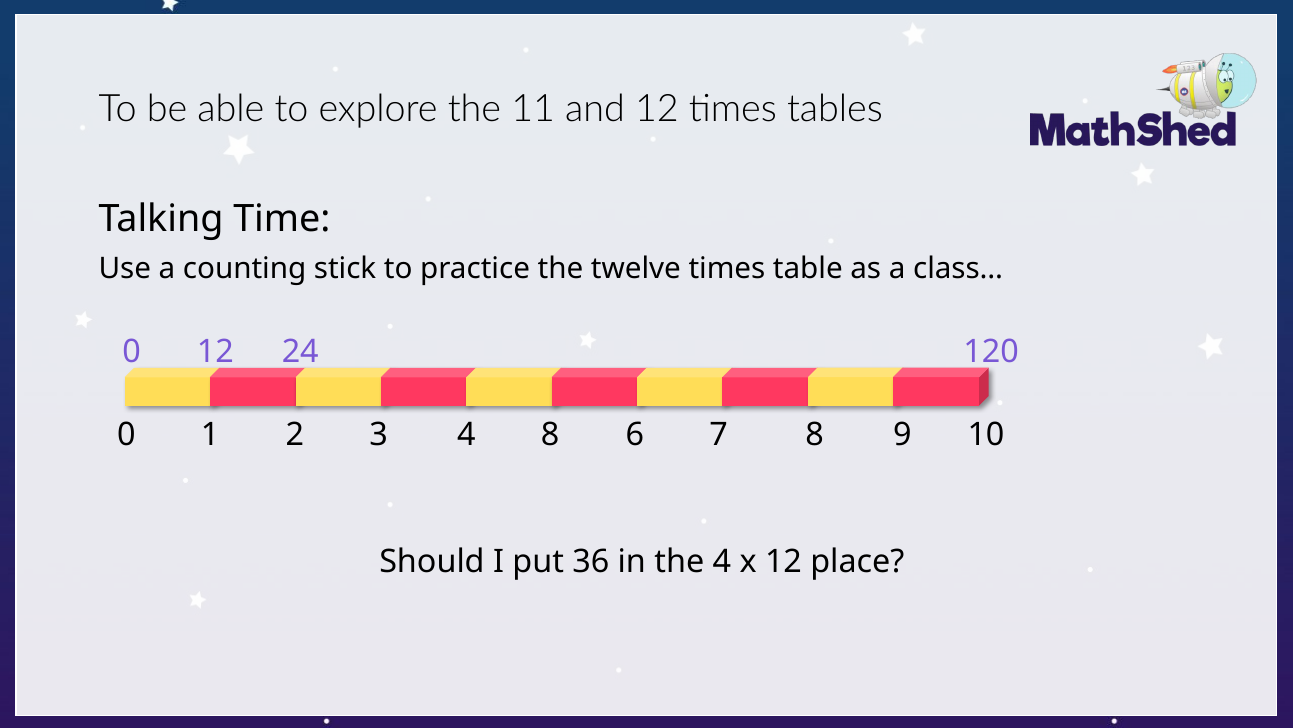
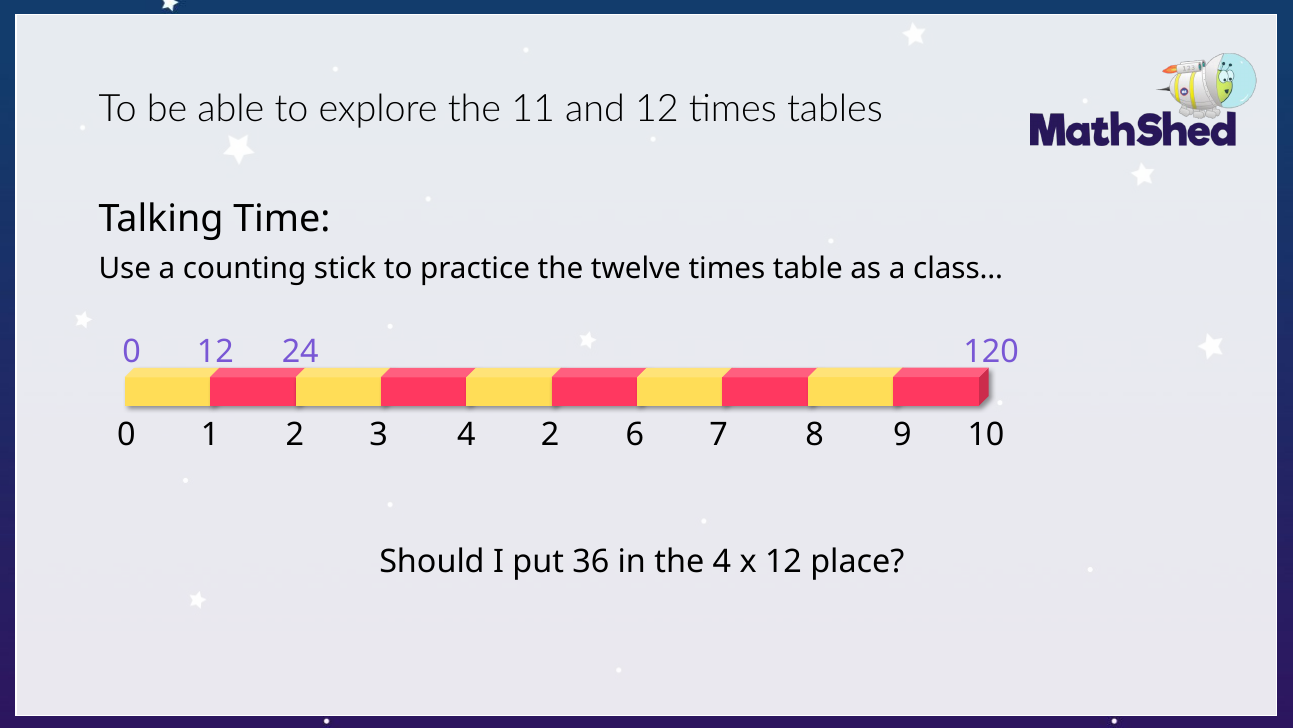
4 8: 8 -> 2
